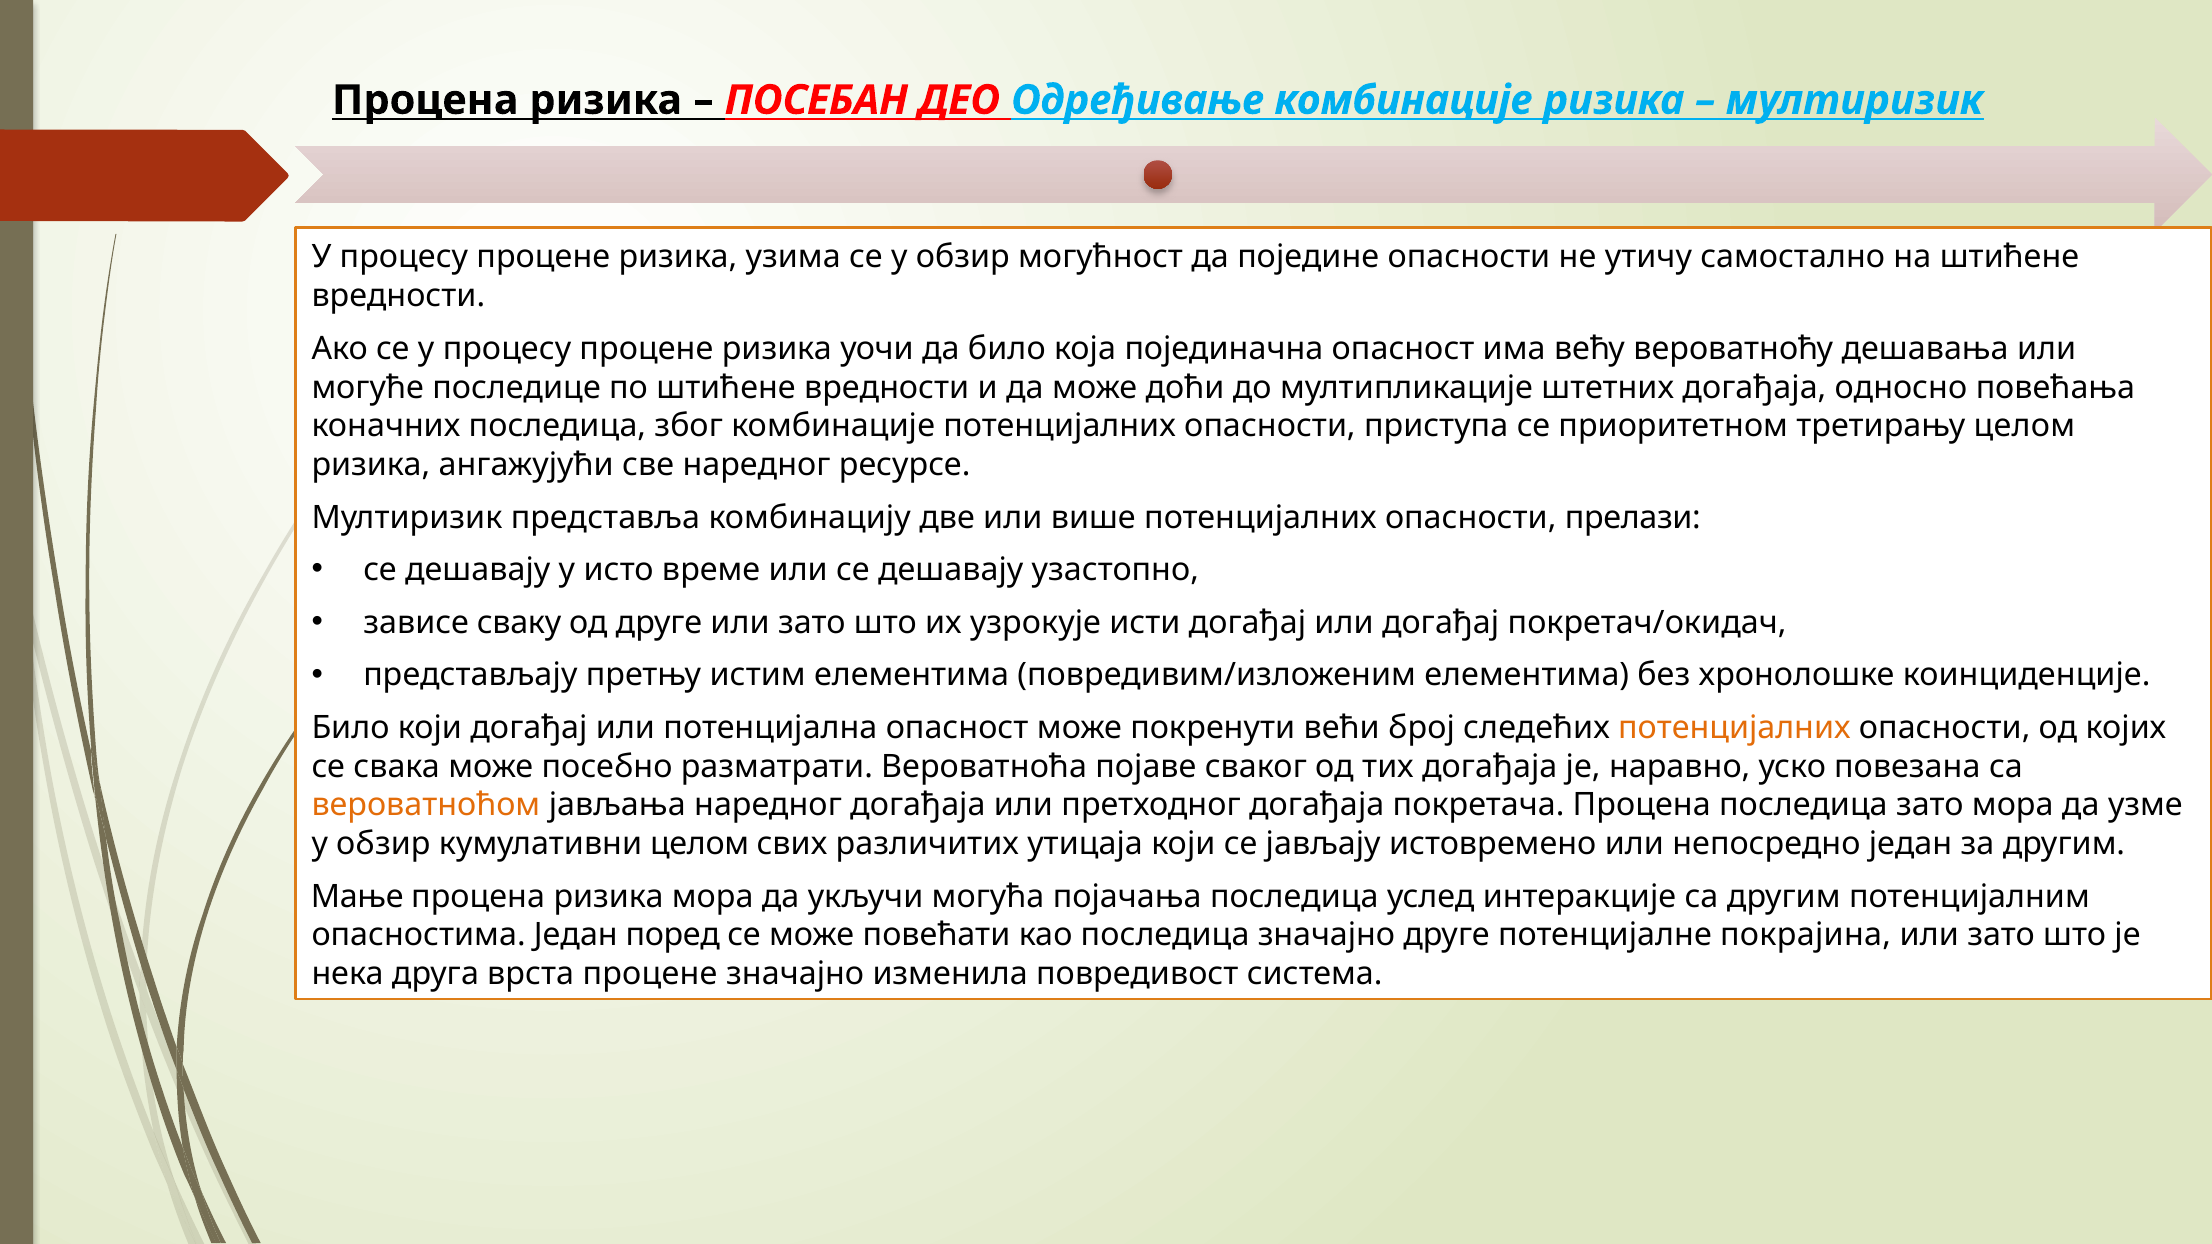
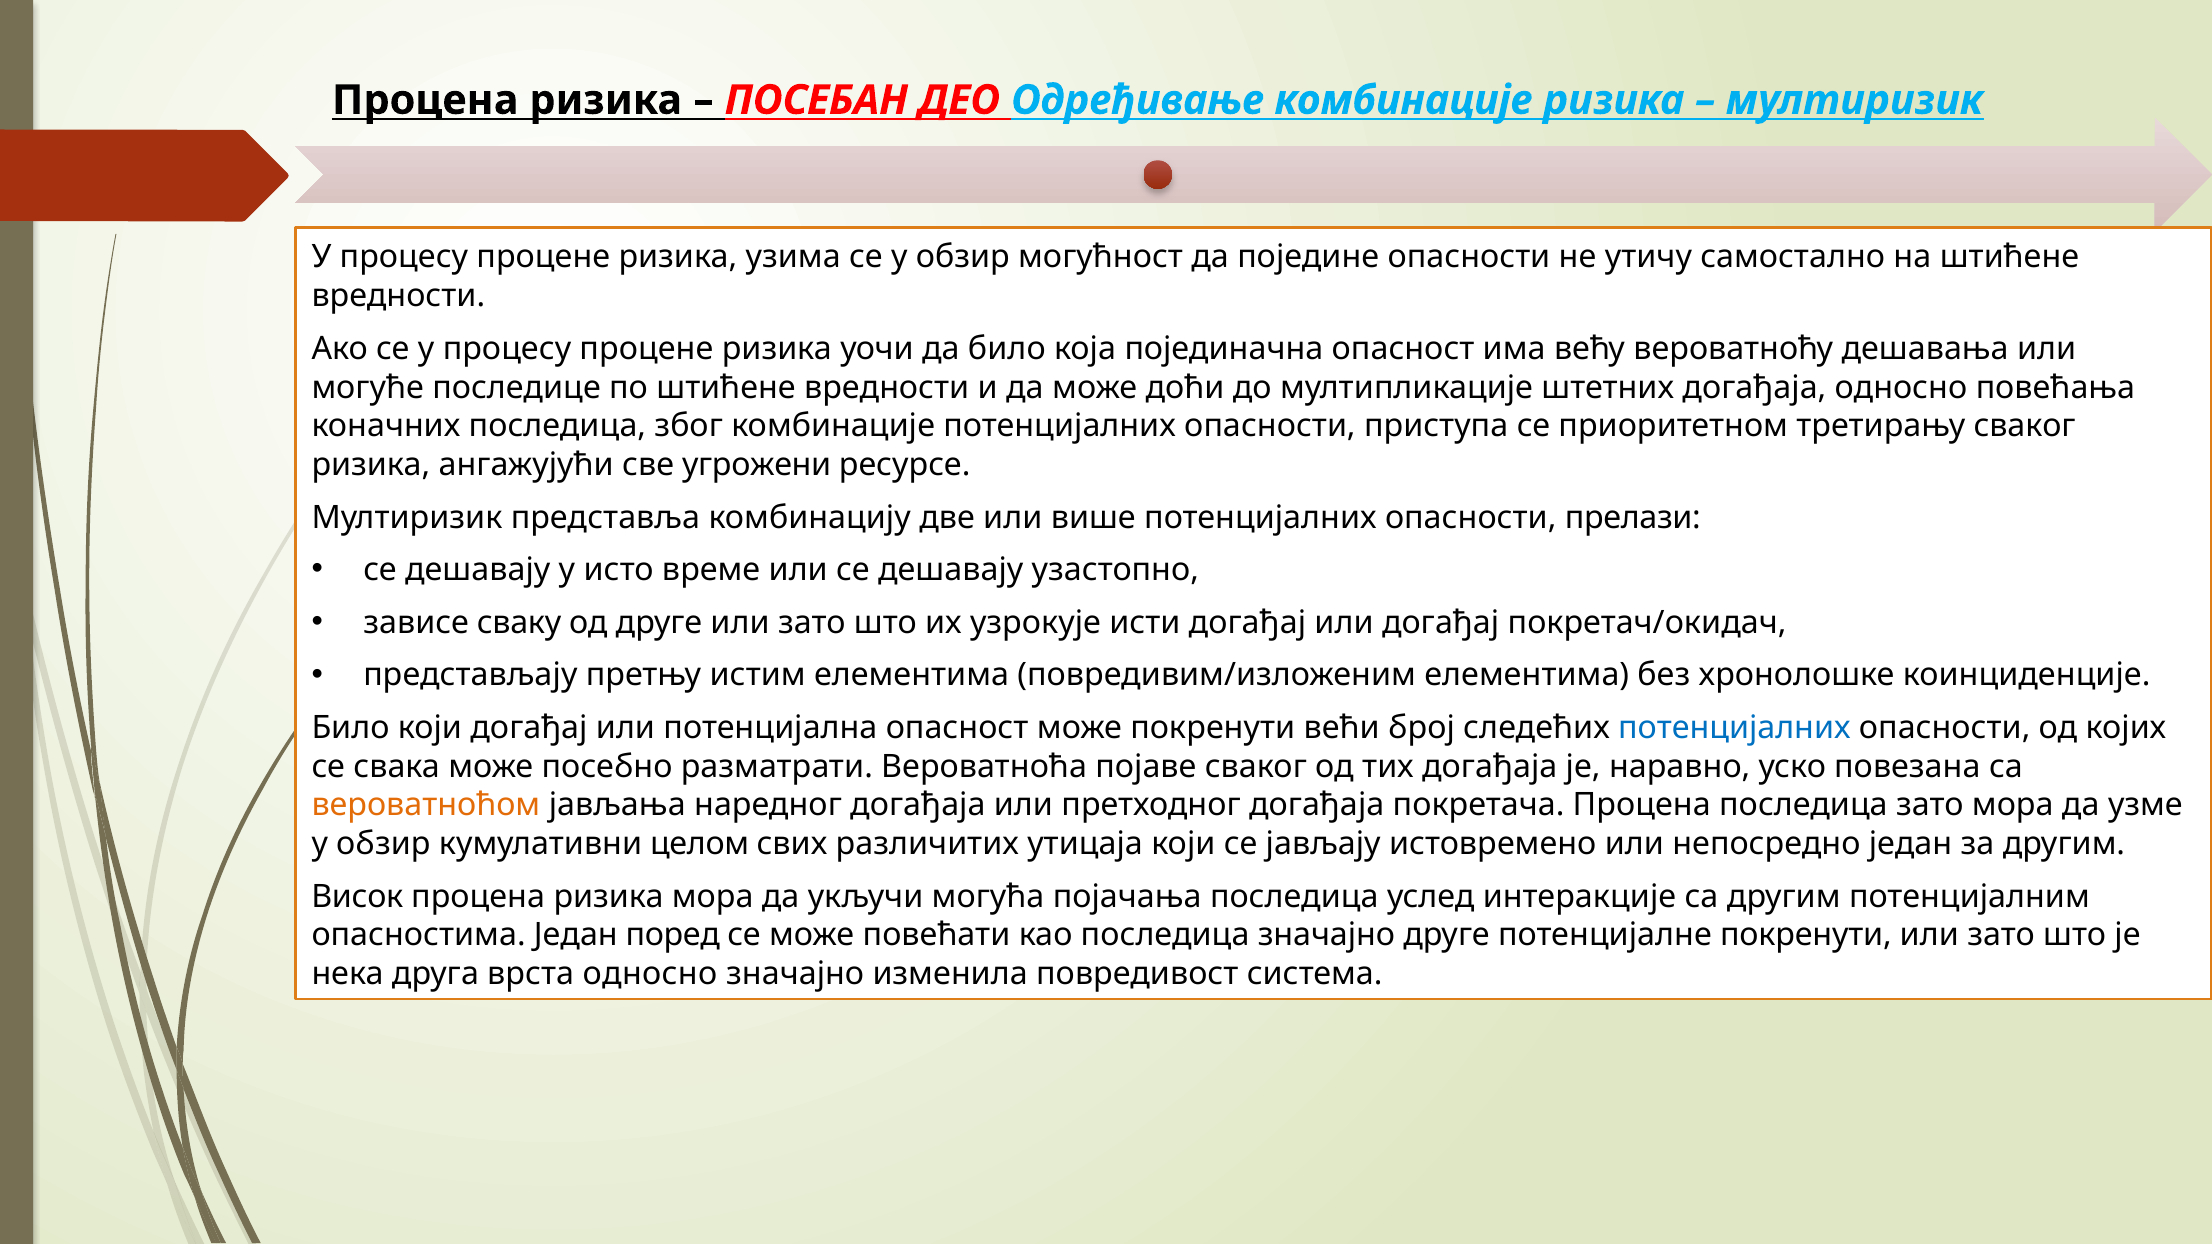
третирању целом: целом -> сваког
све наредног: наредног -> угрожени
потенцијалних at (1734, 728) colour: orange -> blue
Мање: Мање -> Висок
потенцијалне покрајина: покрајина -> покренути
врста процене: процене -> односно
